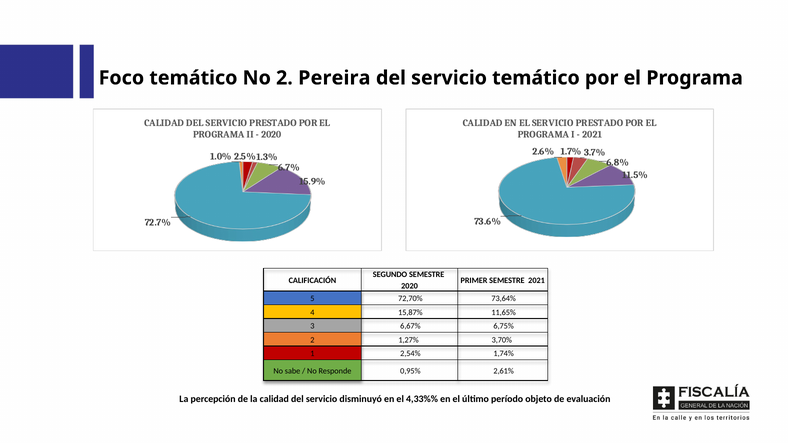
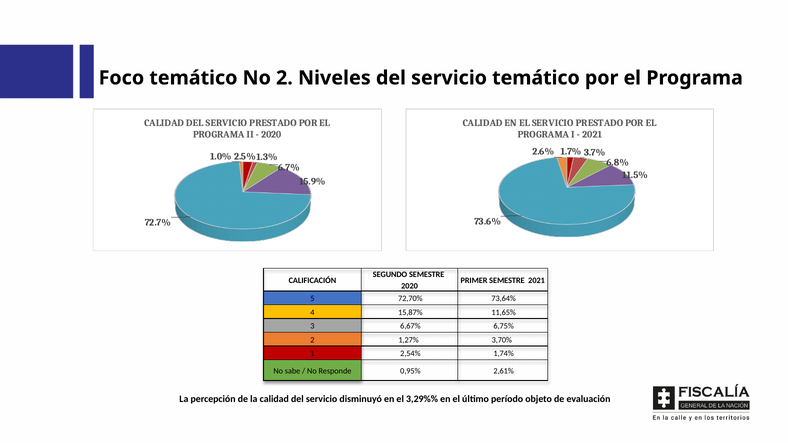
Pereira: Pereira -> Niveles
4,33%%: 4,33%% -> 3,29%%
